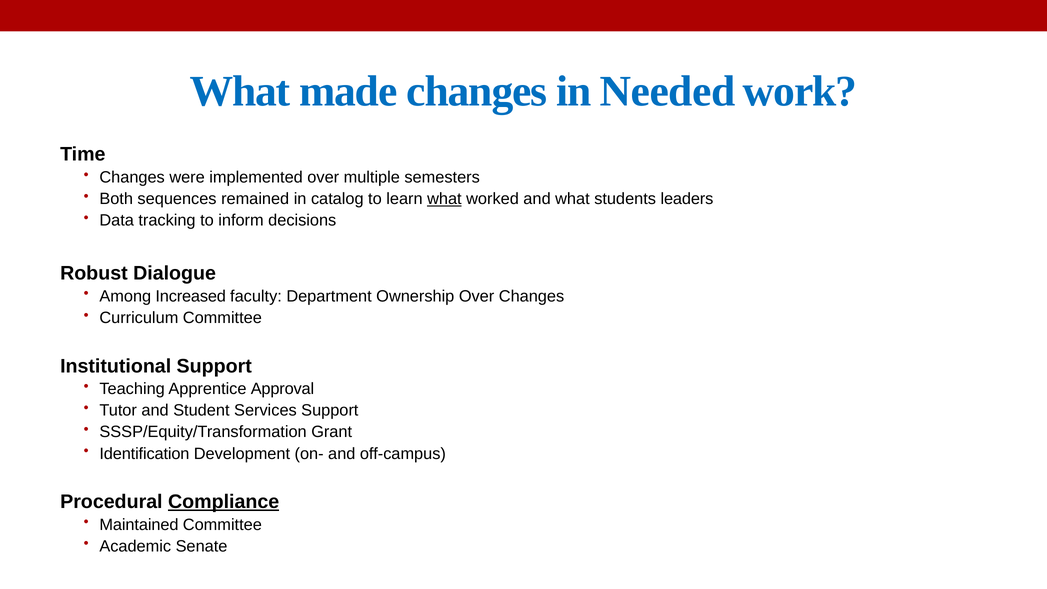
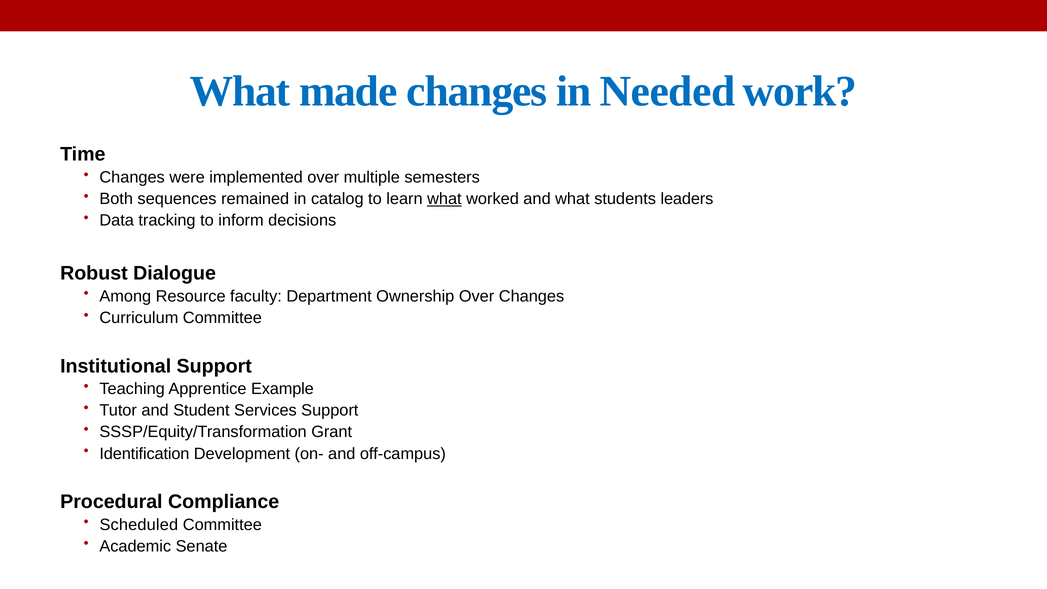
Increased: Increased -> Resource
Approval: Approval -> Example
Compliance underline: present -> none
Maintained: Maintained -> Scheduled
